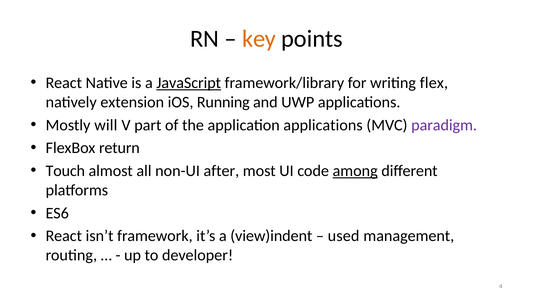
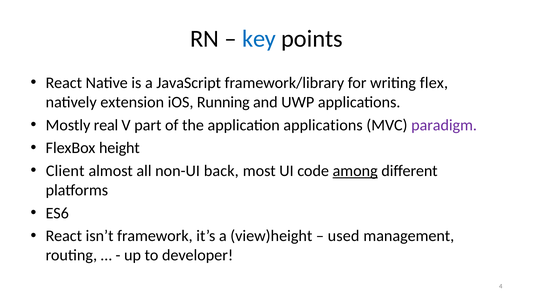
key colour: orange -> blue
JavaScript underline: present -> none
will: will -> real
return: return -> height
Touch: Touch -> Client
after: after -> back
view)indent: view)indent -> view)height
